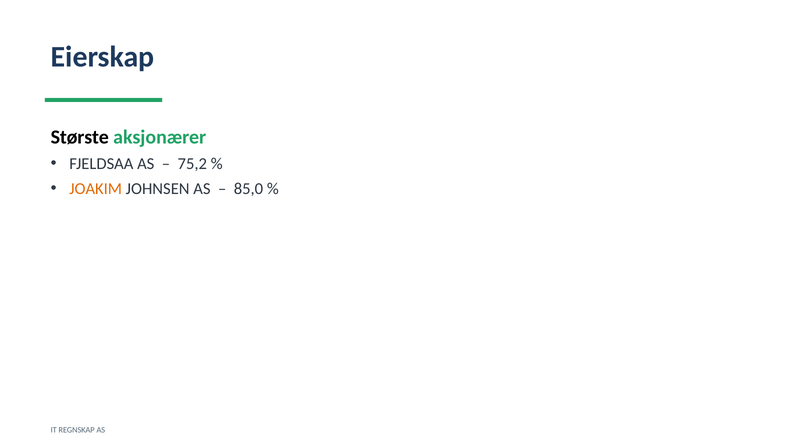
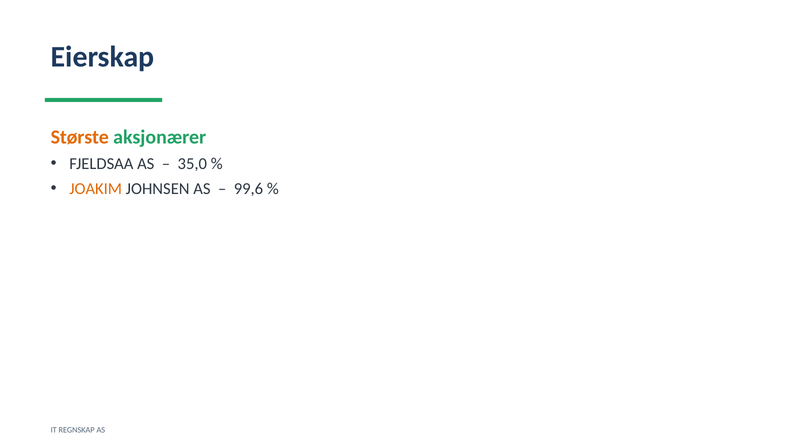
Største colour: black -> orange
75,2: 75,2 -> 35,0
85,0: 85,0 -> 99,6
